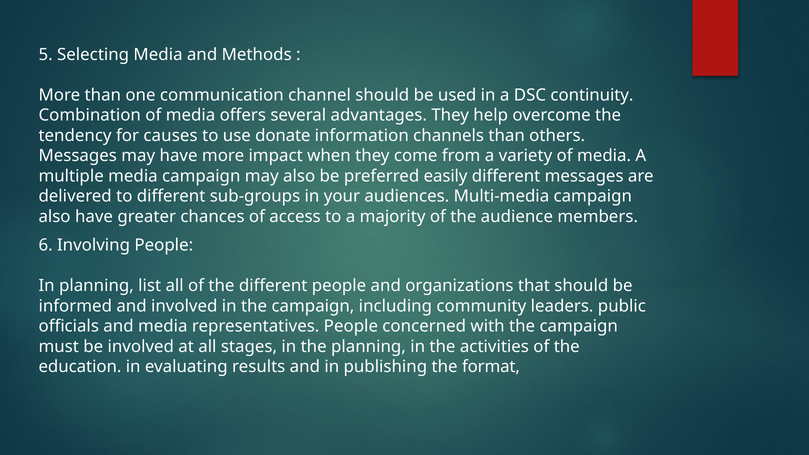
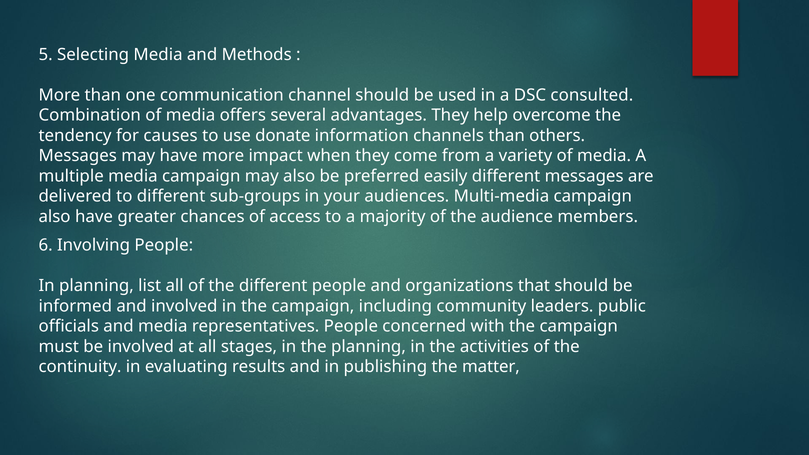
continuity: continuity -> consulted
education: education -> continuity
format: format -> matter
